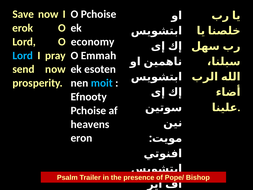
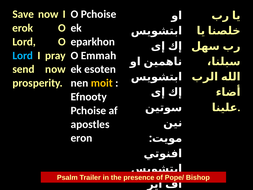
economy: economy -> eparkhon
moit colour: light blue -> yellow
heavens: heavens -> apostles
